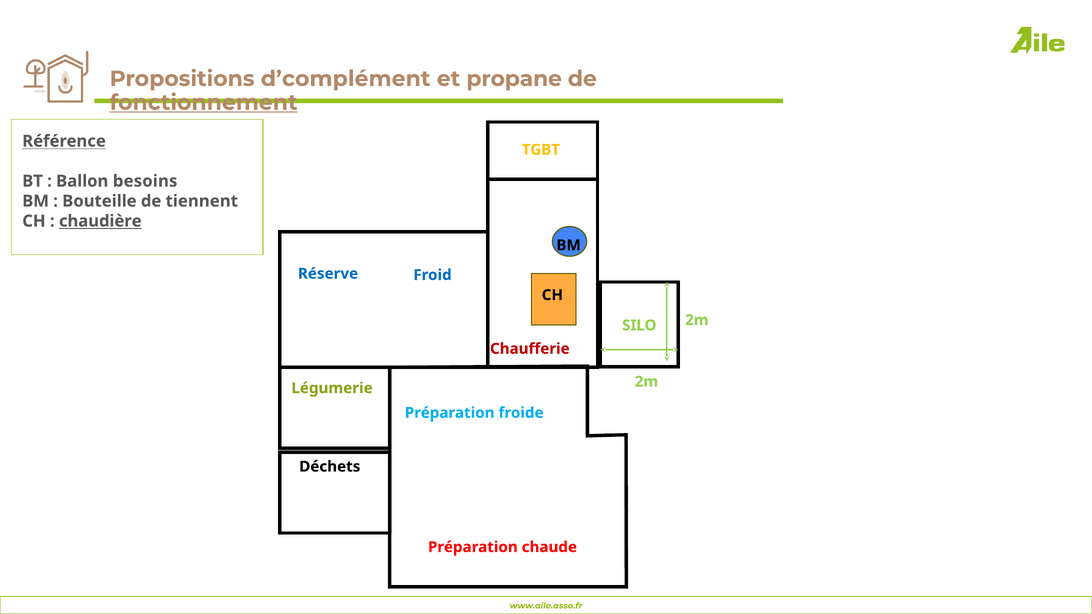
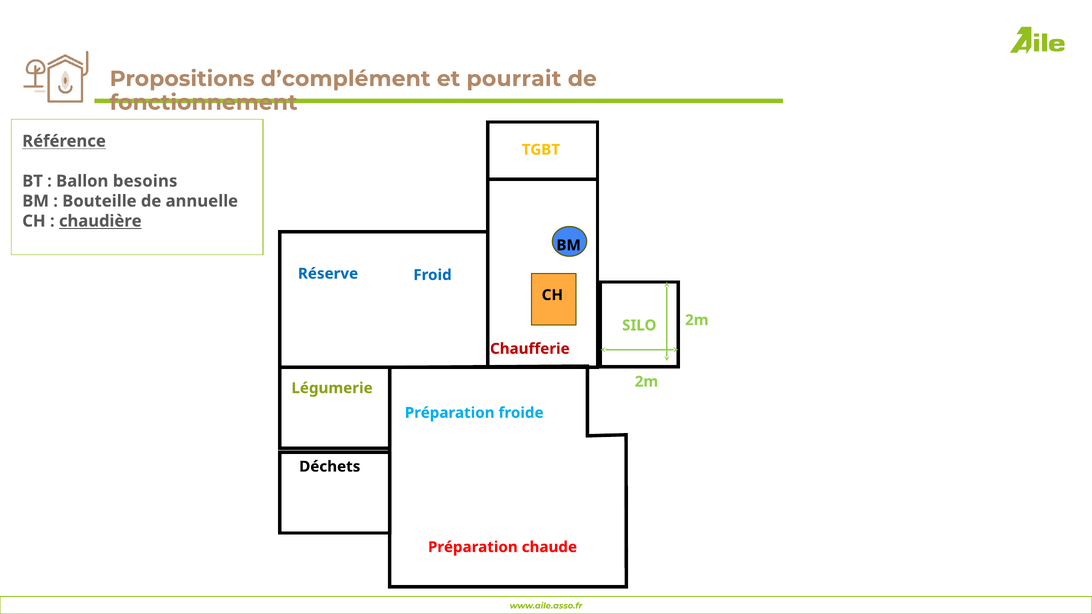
propane: propane -> pourrait
fonctionnement underline: present -> none
tiennent: tiennent -> annuelle
